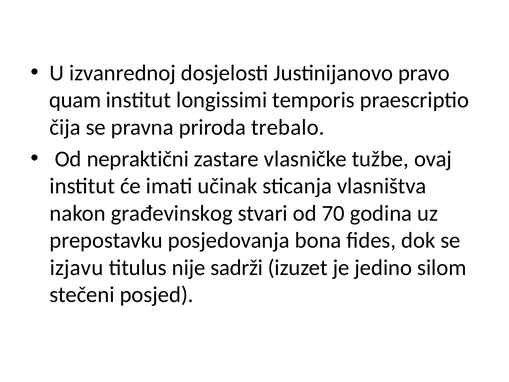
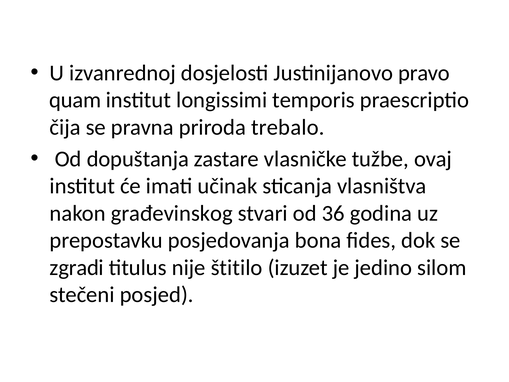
nepraktični: nepraktični -> dopuštanja
70: 70 -> 36
izjavu: izjavu -> zgradi
sadrži: sadrži -> štitilo
